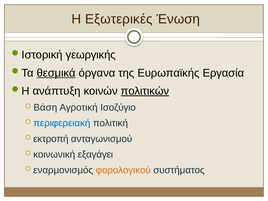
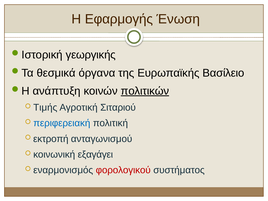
Εξωτερικές: Εξωτερικές -> Εφαρμογής
θεσμικά underline: present -> none
Εργασία: Εργασία -> Βασίλειο
Βάση: Βάση -> Τιμής
Ισοζύγιο: Ισοζύγιο -> Σιταριού
φορολογικού colour: orange -> red
